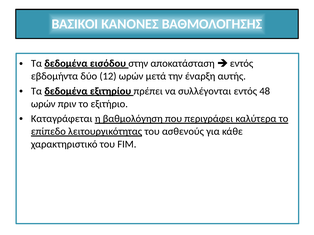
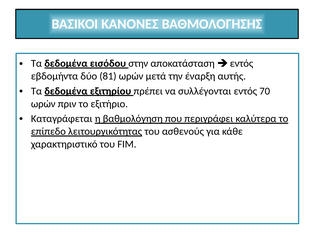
12: 12 -> 81
48: 48 -> 70
